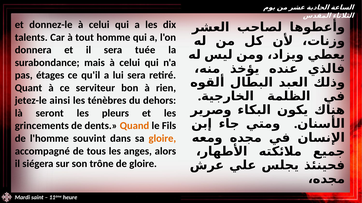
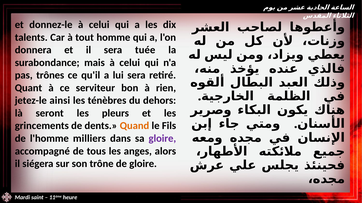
étages: étages -> trônes
souvint: souvint -> milliers
gloire at (162, 139) colour: orange -> purple
